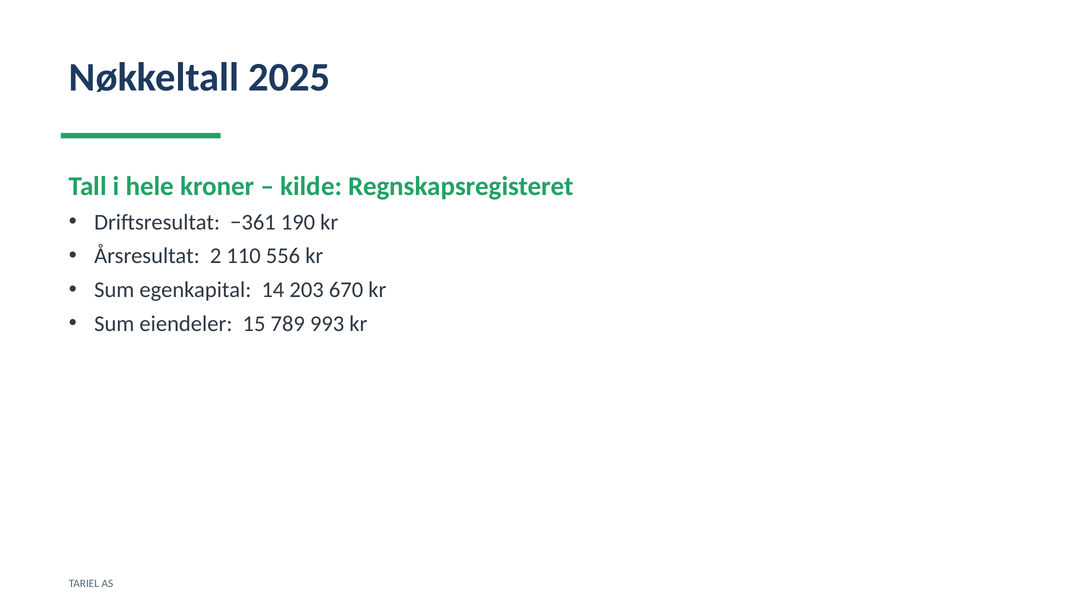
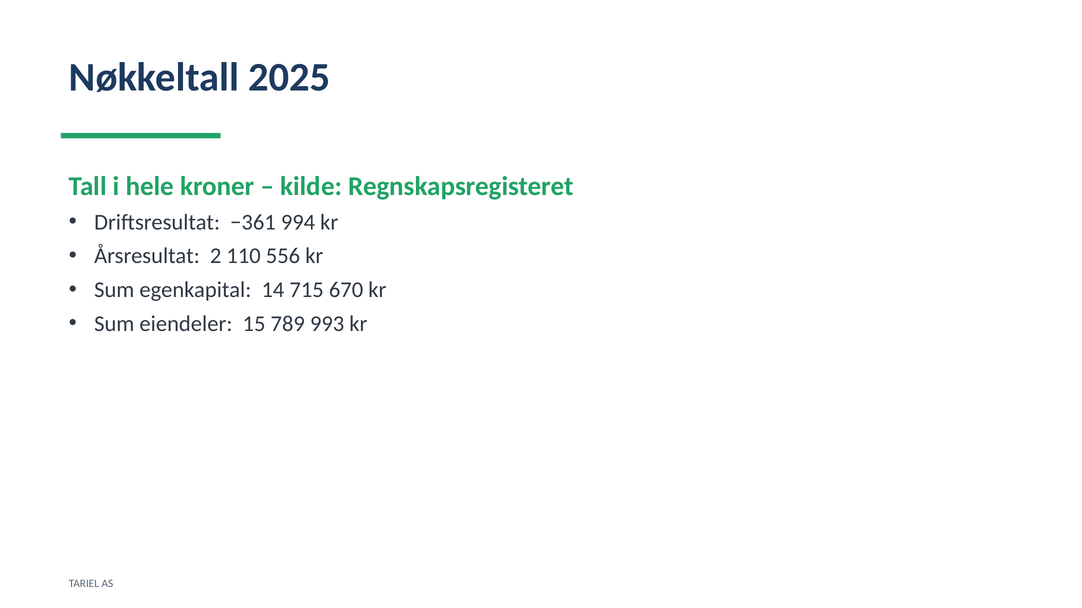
190: 190 -> 994
203: 203 -> 715
